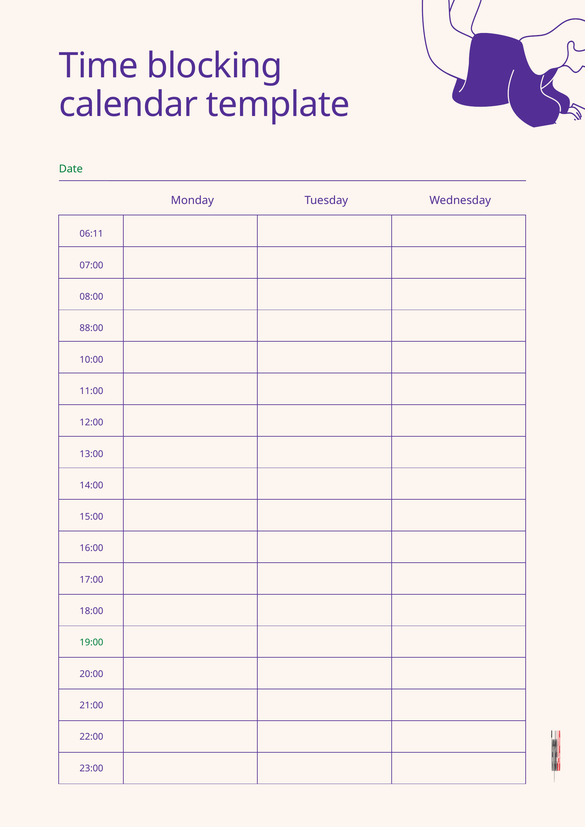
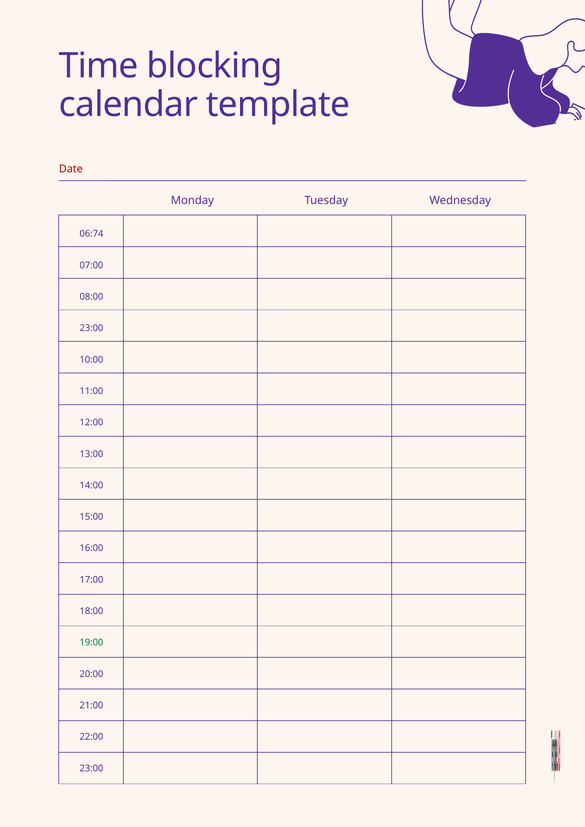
Date colour: green -> red
06:11: 06:11 -> 06:74
88:00 at (91, 328): 88:00 -> 23:00
